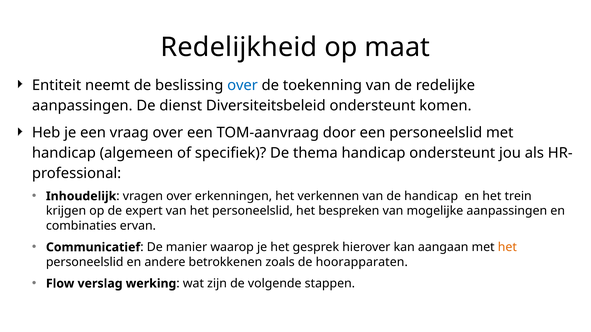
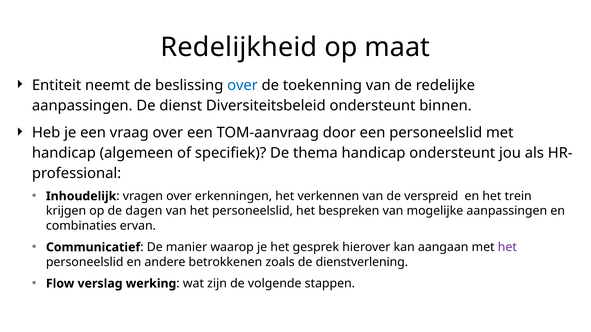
komen: komen -> binnen
de handicap: handicap -> verspreid
expert: expert -> dagen
het at (507, 248) colour: orange -> purple
hoorapparaten: hoorapparaten -> dienstverlening
